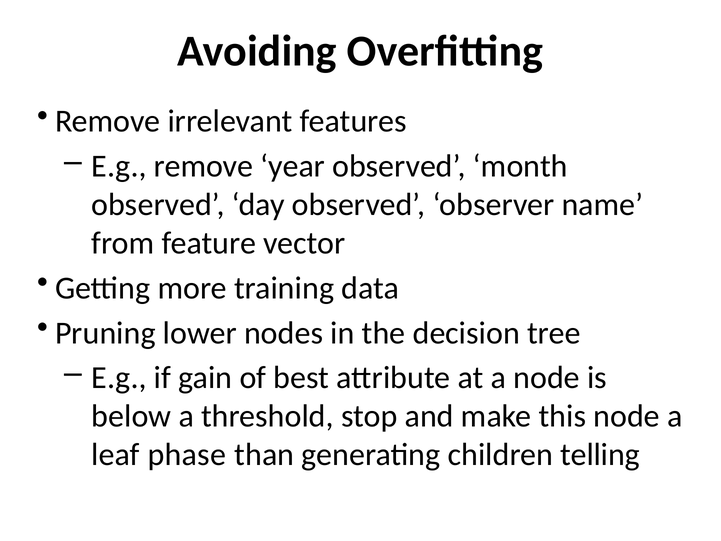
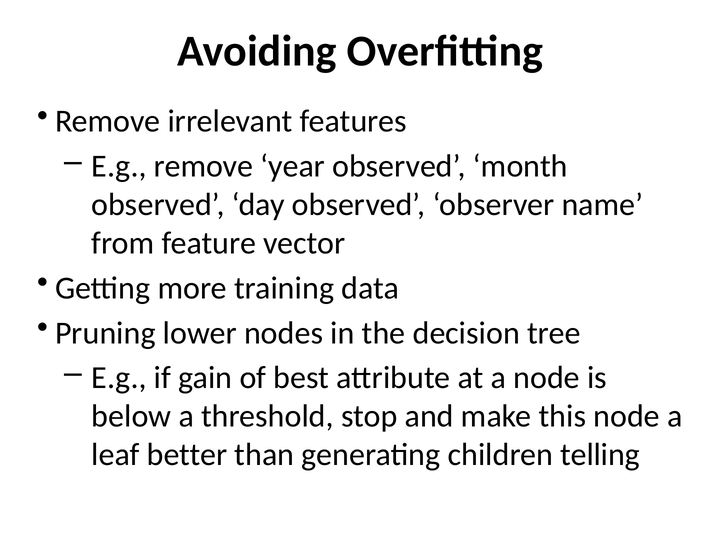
phase: phase -> better
